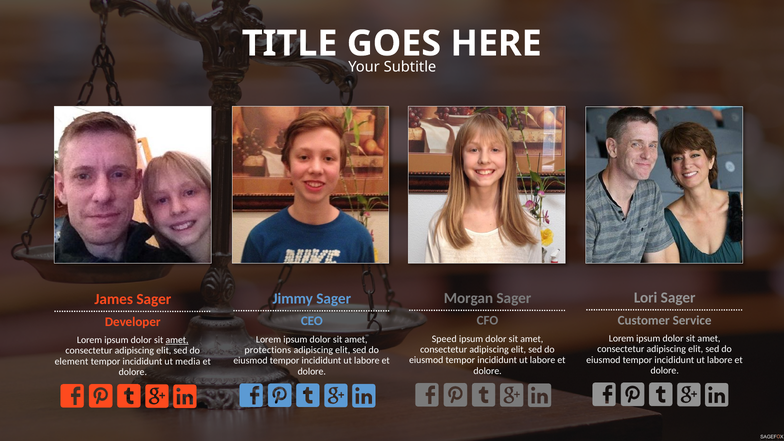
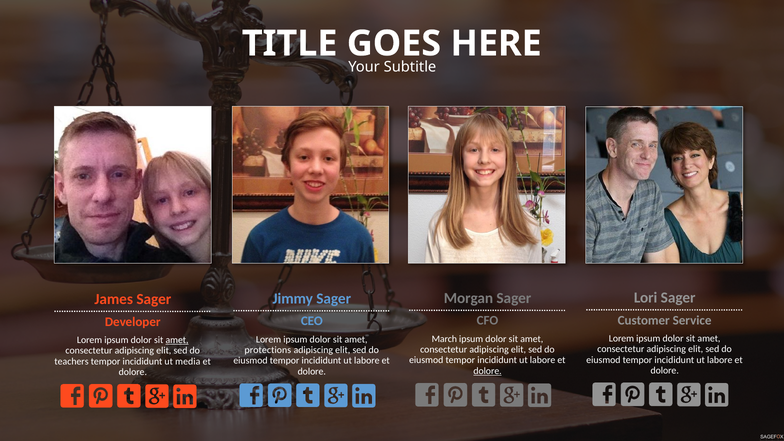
Speed: Speed -> March
element: element -> teachers
dolore at (488, 371) underline: none -> present
